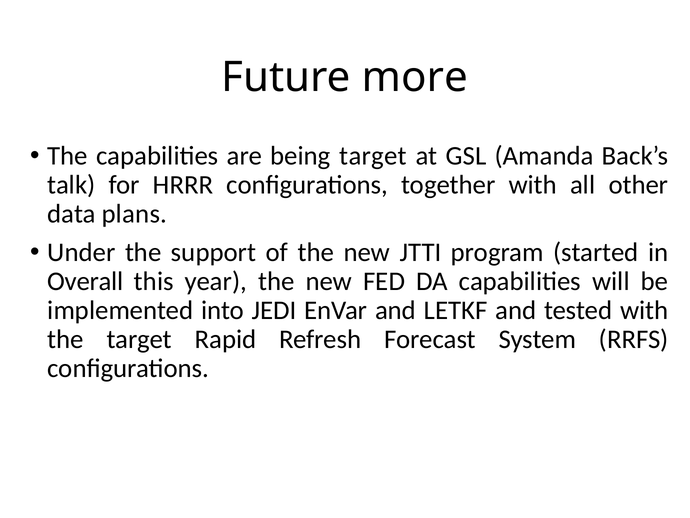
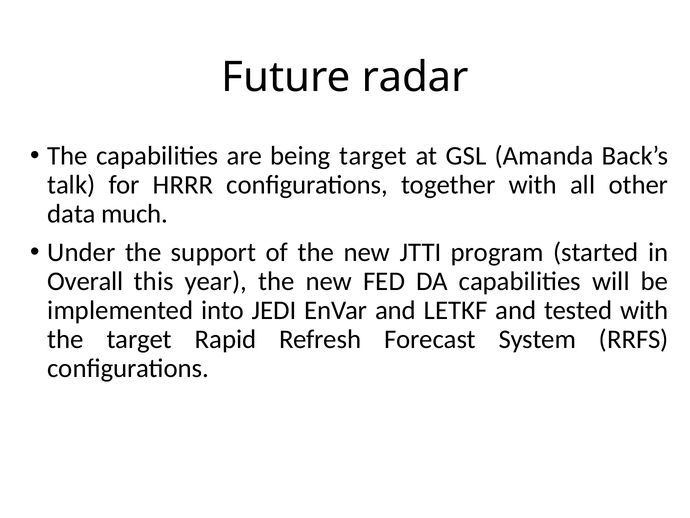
more: more -> radar
plans: plans -> much
